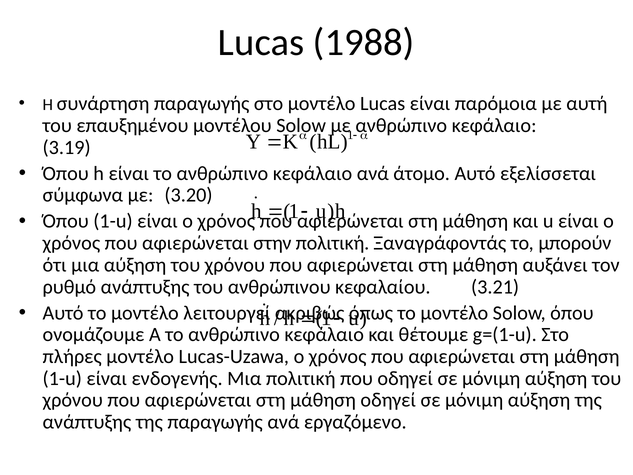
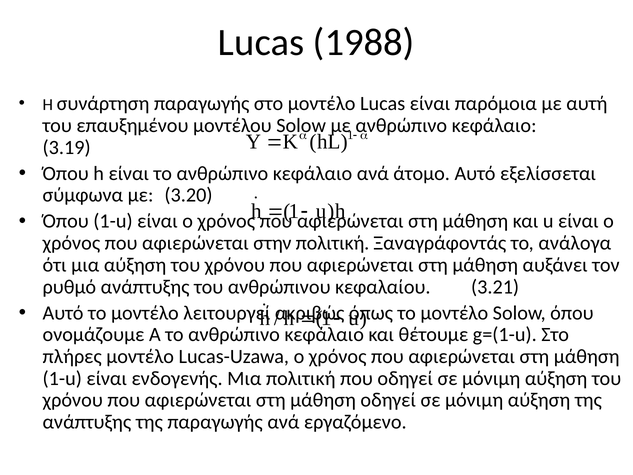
μπορούν: μπορούν -> ανάλογα
